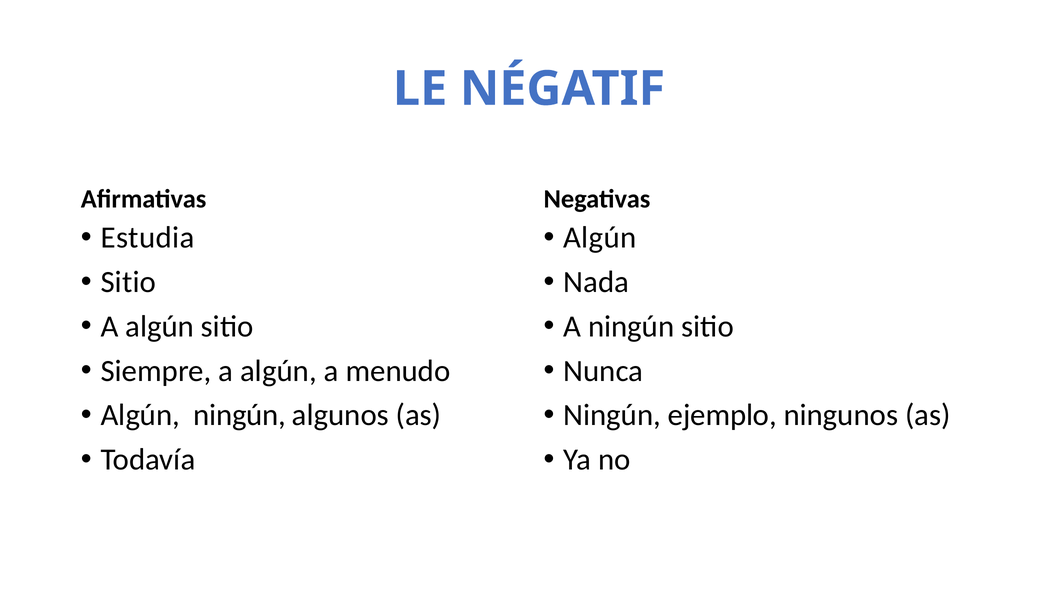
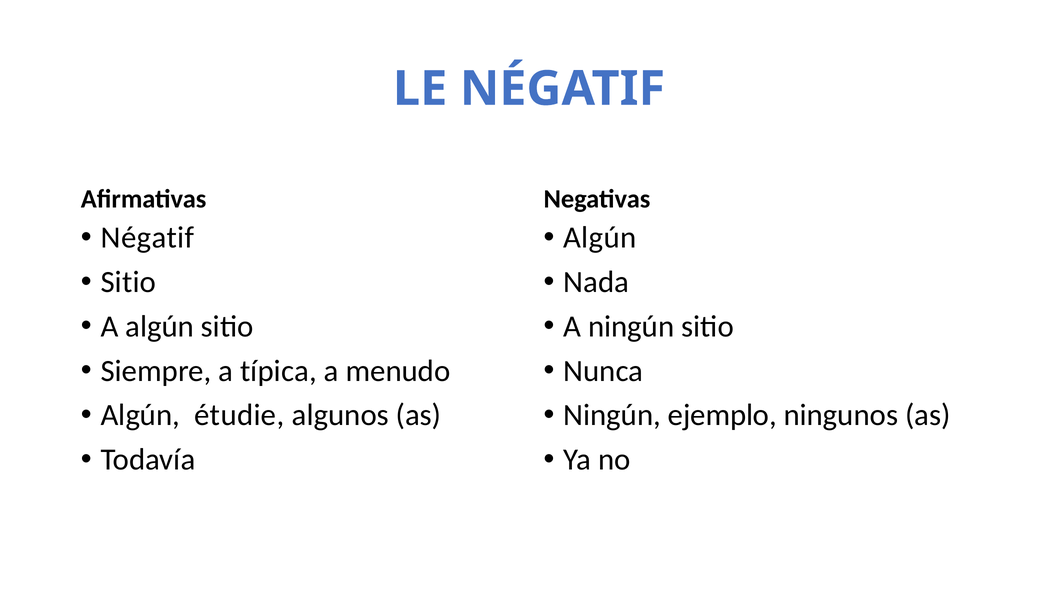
Estudia at (148, 238): Estudia -> Négatif
Siempre a algún: algún -> típica
Algún ningún: ningún -> étudie
